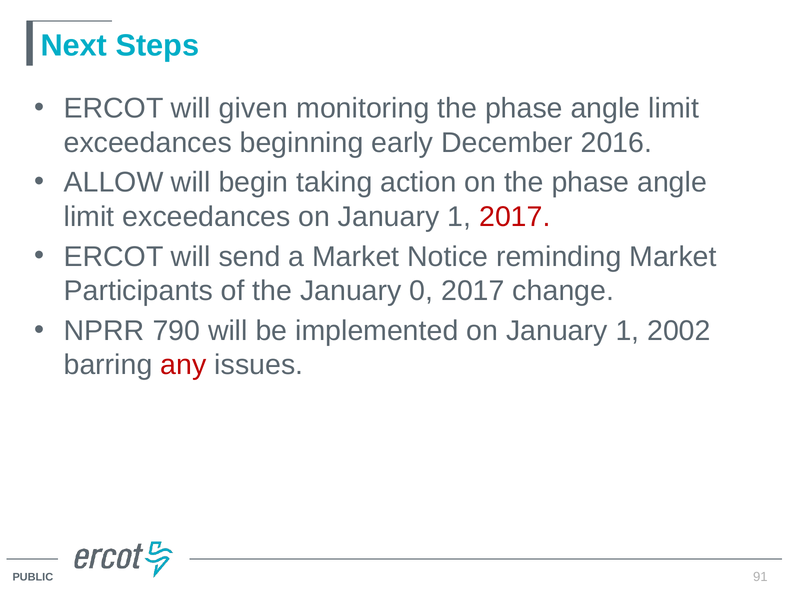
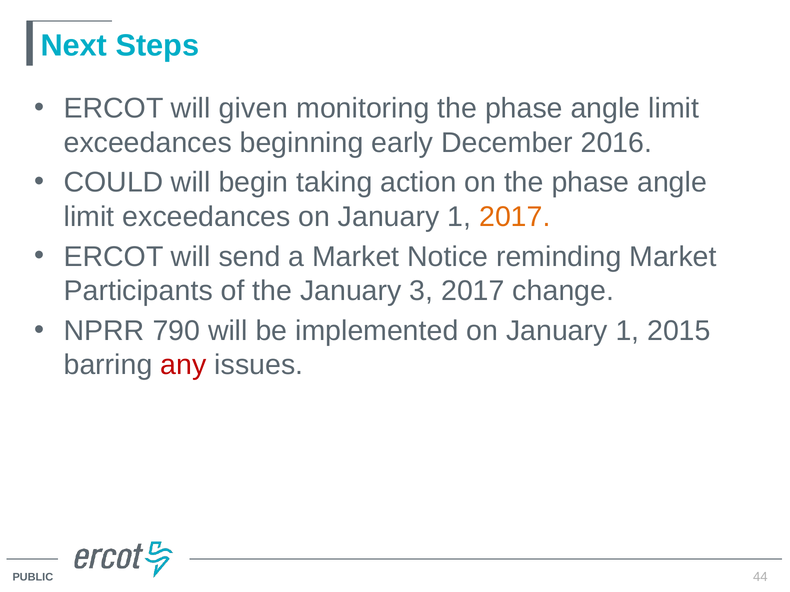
ALLOW: ALLOW -> COULD
2017 at (515, 217) colour: red -> orange
0: 0 -> 3
2002: 2002 -> 2015
91: 91 -> 44
